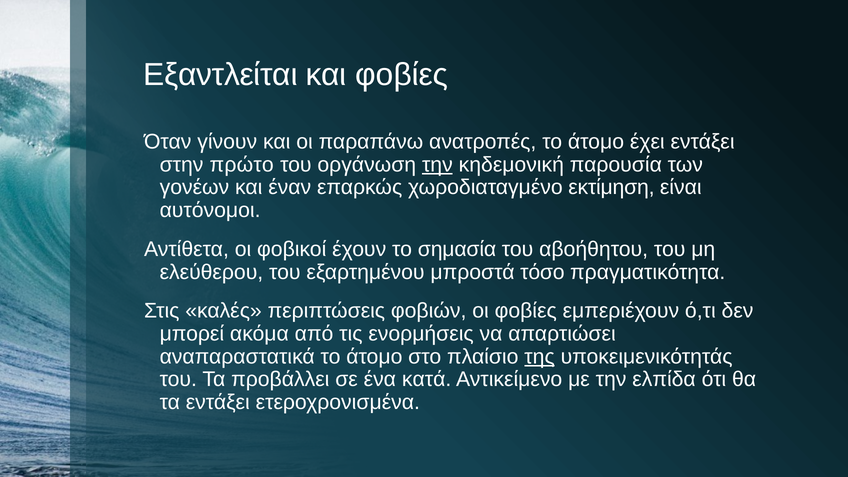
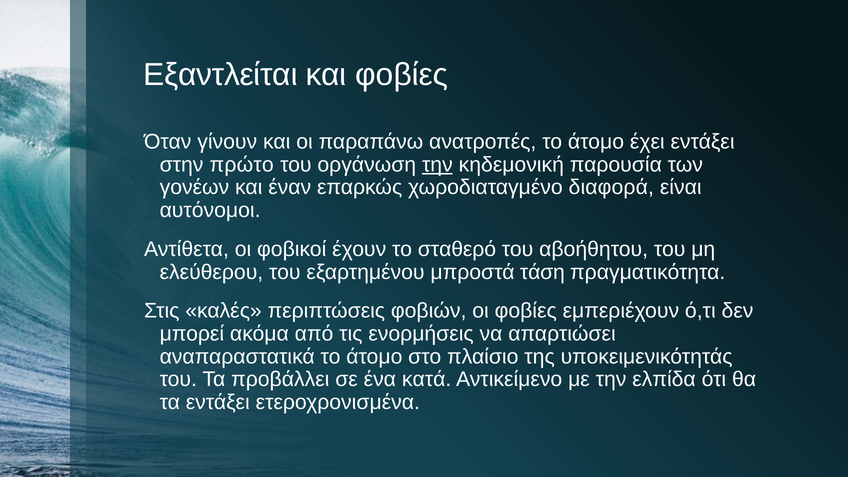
εκτίμηση: εκτίμηση -> διαφορά
σημασία: σημασία -> σταθερό
τόσο: τόσο -> τάση
της underline: present -> none
